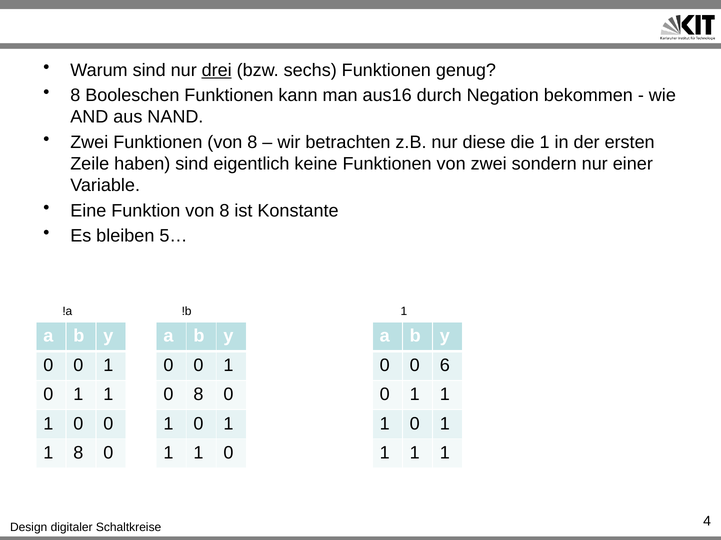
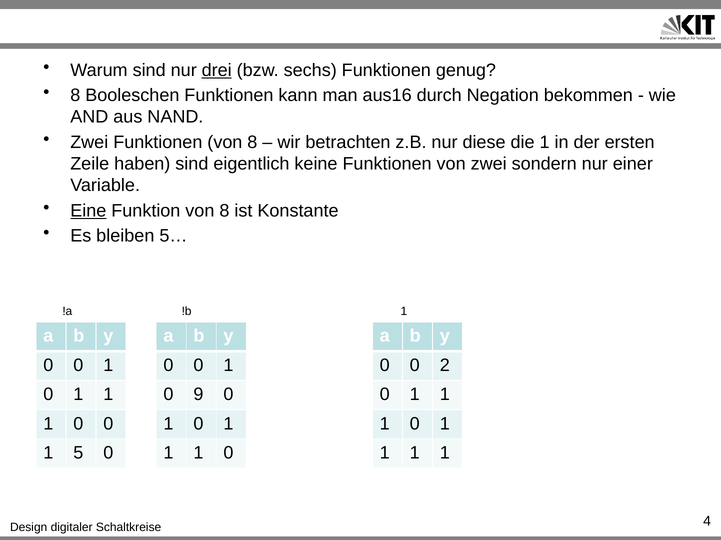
Eine underline: none -> present
6: 6 -> 2
0 8: 8 -> 9
1 8: 8 -> 5
